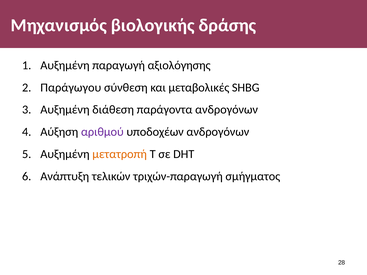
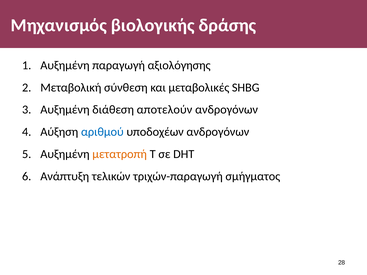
Παράγωγου: Παράγωγου -> Μεταβολική
παράγοντα: παράγοντα -> αποτελούν
αριθμού colour: purple -> blue
